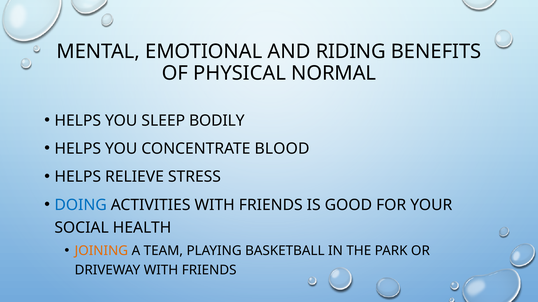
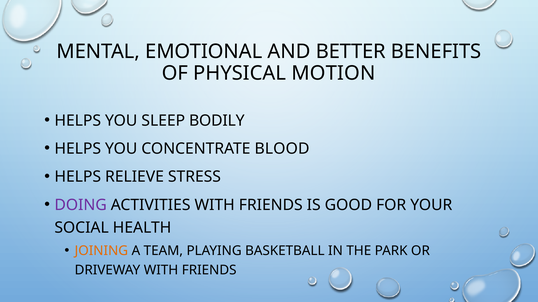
RIDING: RIDING -> BETTER
NORMAL: NORMAL -> MOTION
DOING colour: blue -> purple
